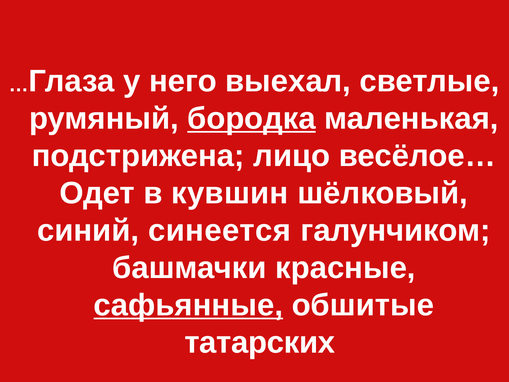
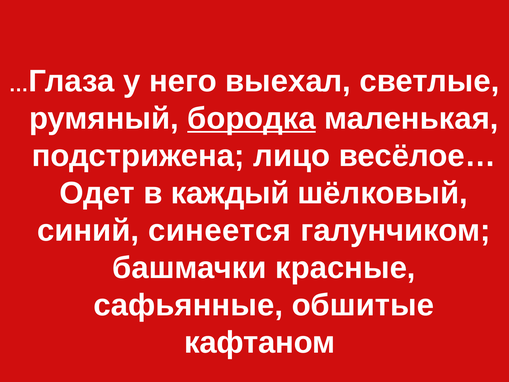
кувшин: кувшин -> каждый
сафьянные underline: present -> none
татарских: татарских -> кафтаном
